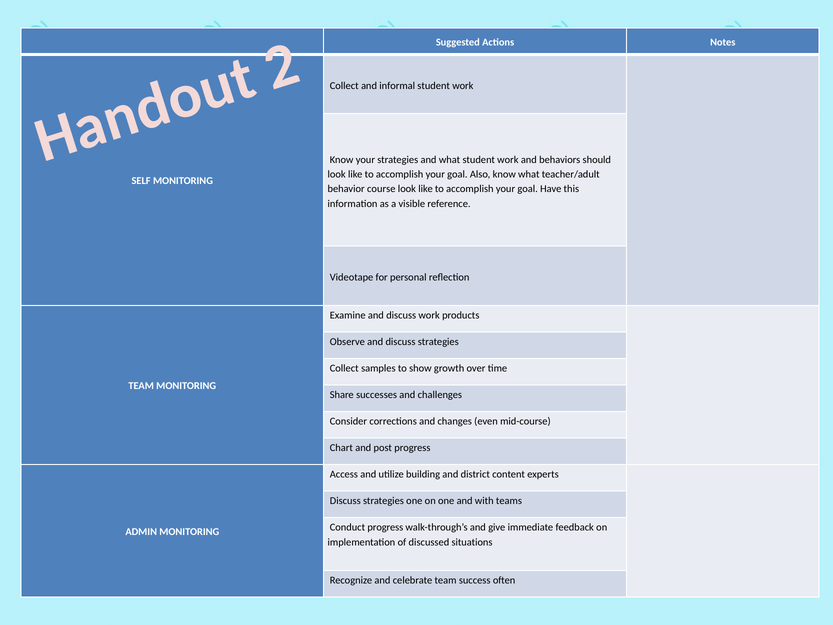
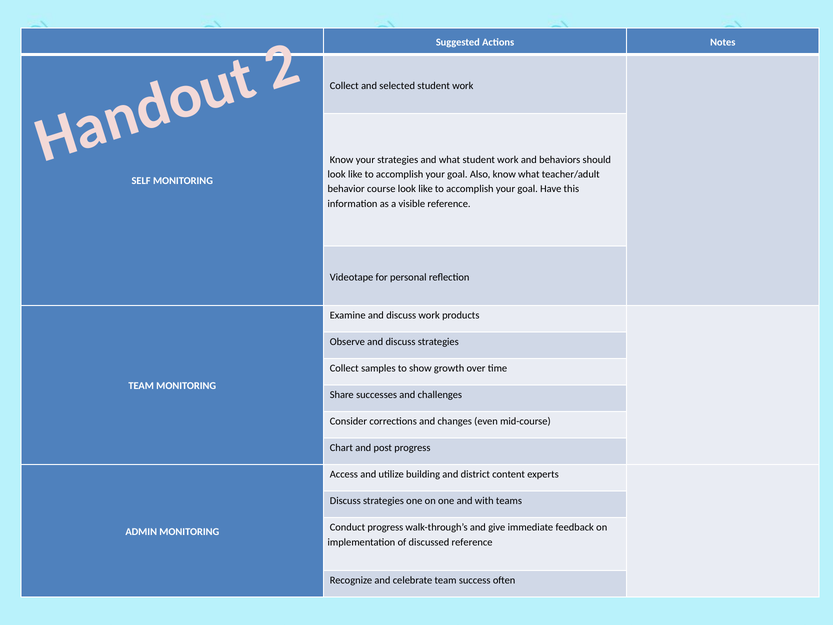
informal: informal -> selected
discussed situations: situations -> reference
